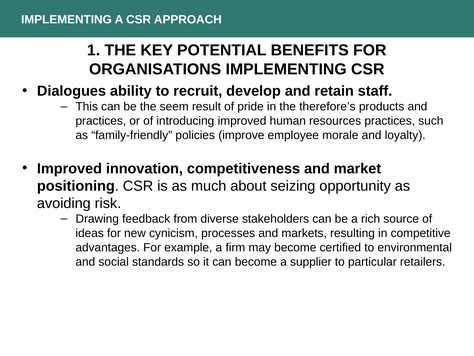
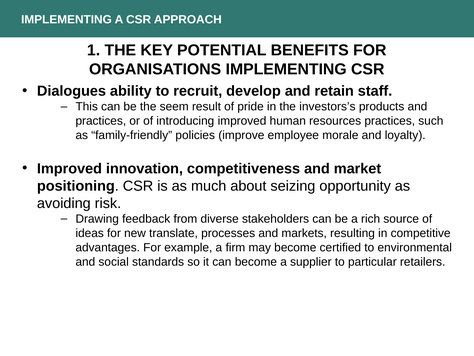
therefore’s: therefore’s -> investors’s
cynicism: cynicism -> translate
